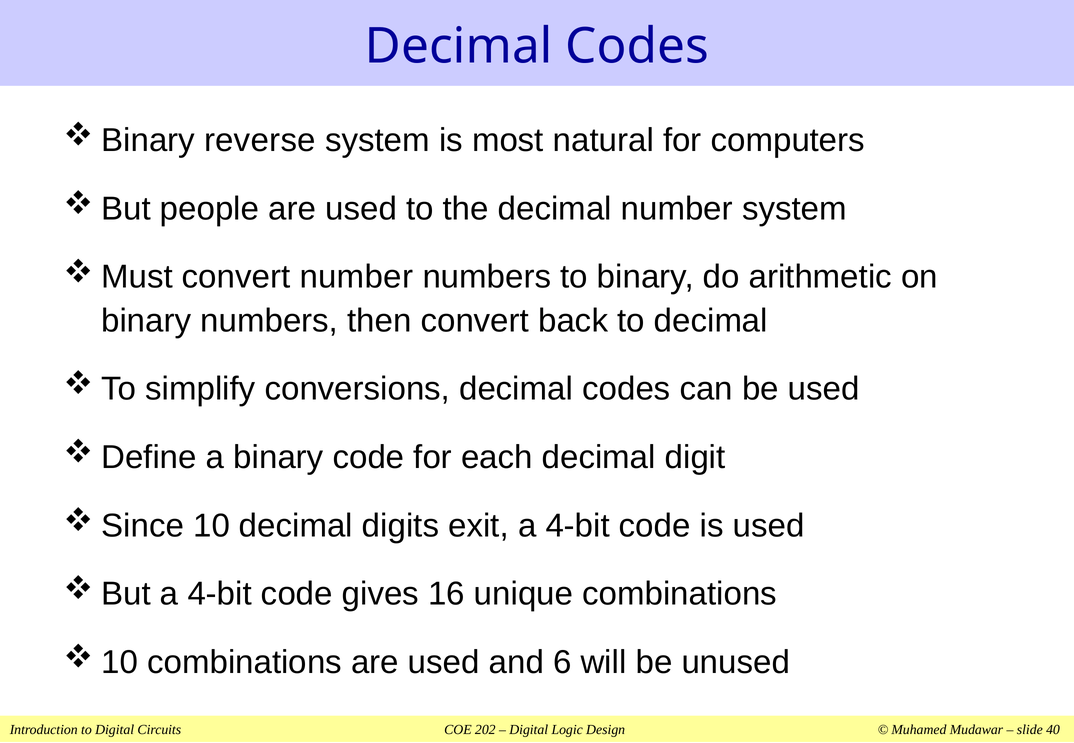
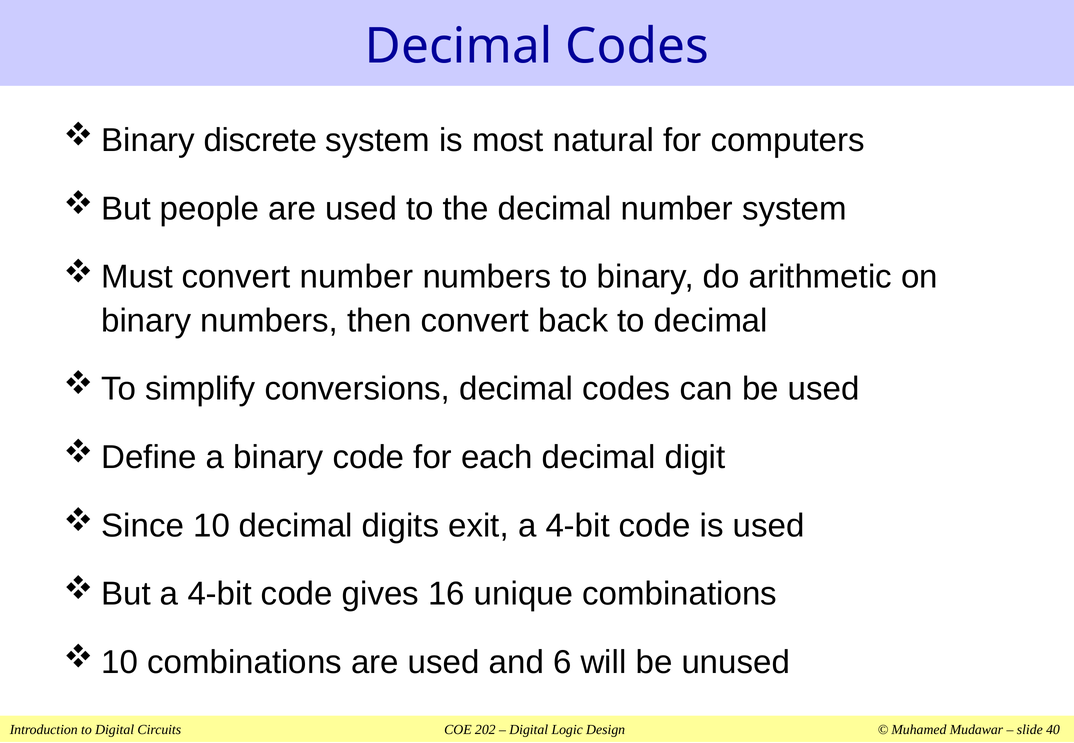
reverse: reverse -> discrete
